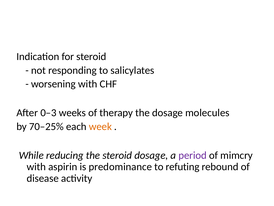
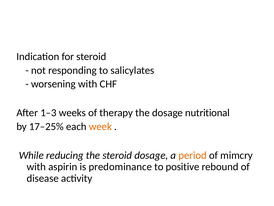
0–3: 0–3 -> 1–3
molecules: molecules -> nutritional
70–25%: 70–25% -> 17–25%
period colour: purple -> orange
refuting: refuting -> positive
